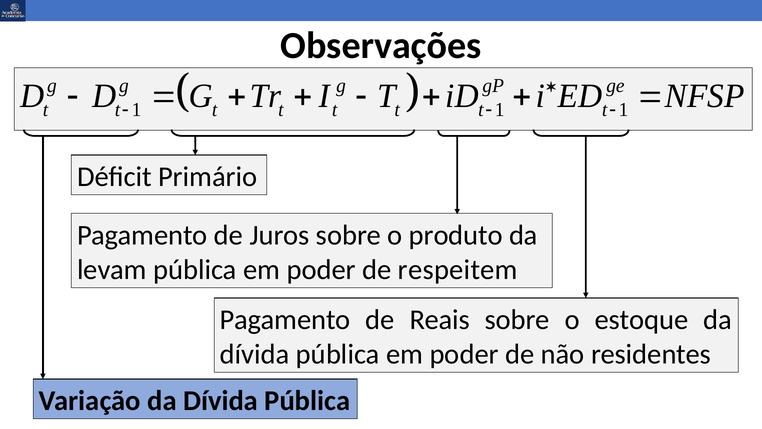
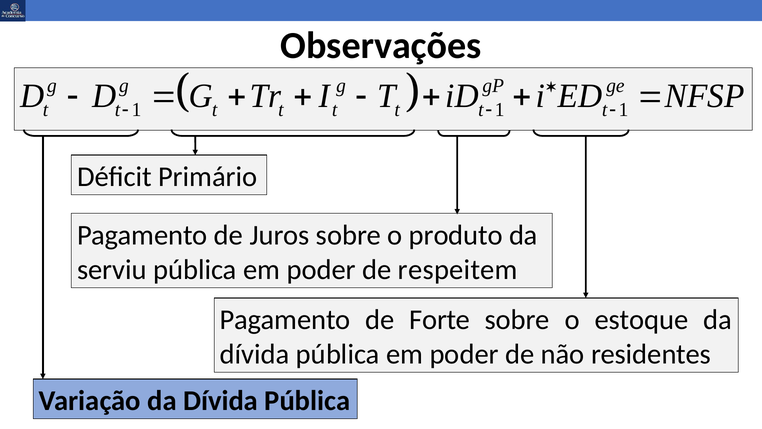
levam: levam -> serviu
Reais: Reais -> Forte
